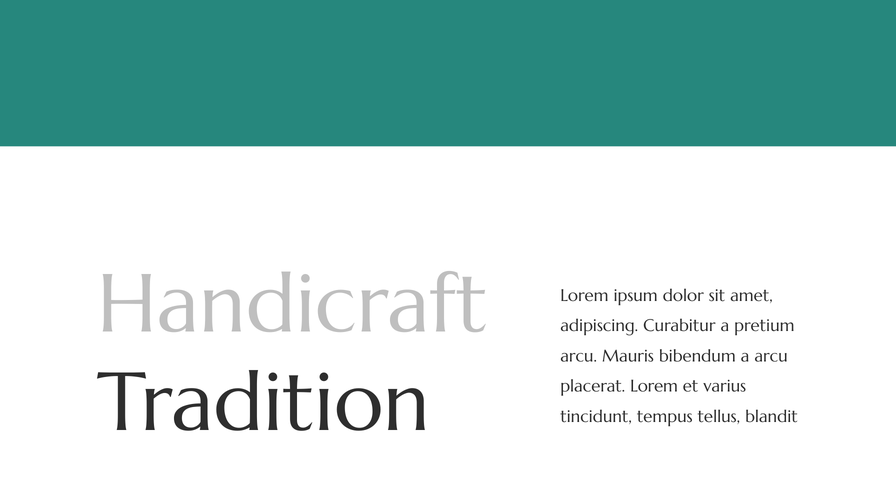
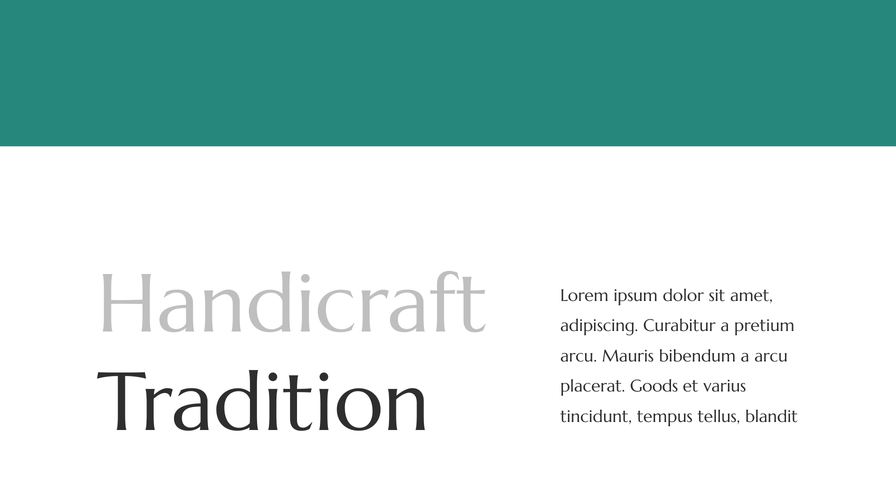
placerat Lorem: Lorem -> Goods
